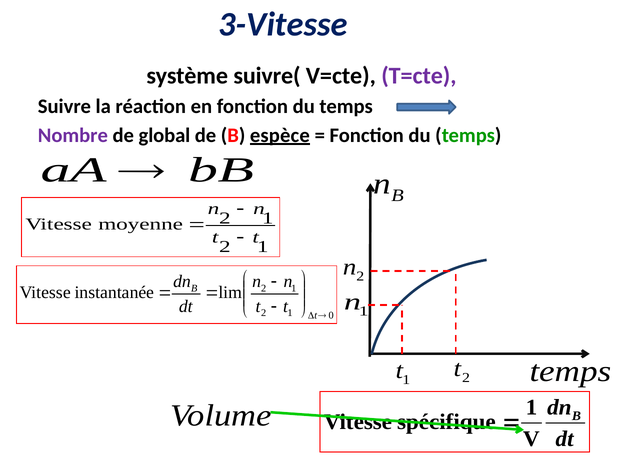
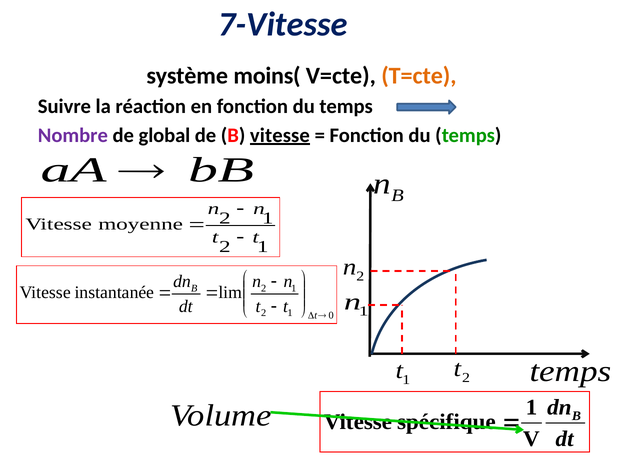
3-Vitesse: 3-Vitesse -> 7-Vitesse
suivre(: suivre( -> moins(
T=cte colour: purple -> orange
B espèce: espèce -> vitesse
